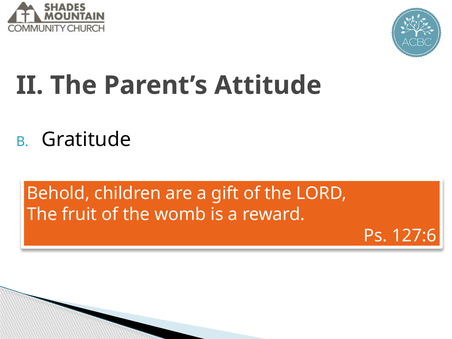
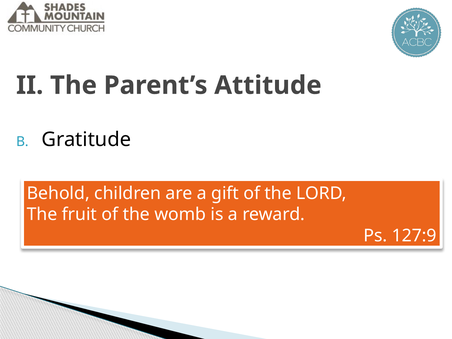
127:6: 127:6 -> 127:9
